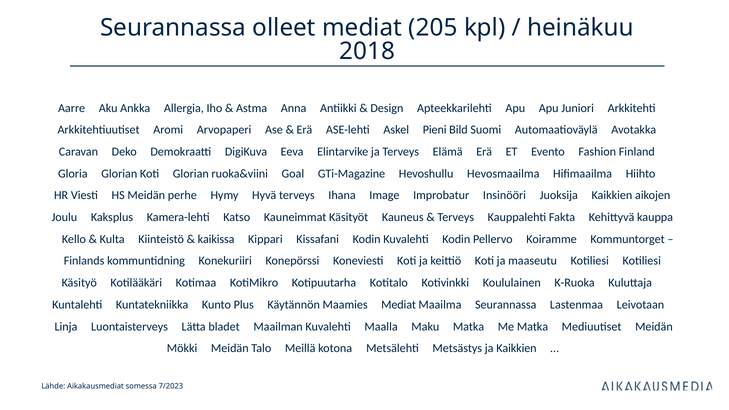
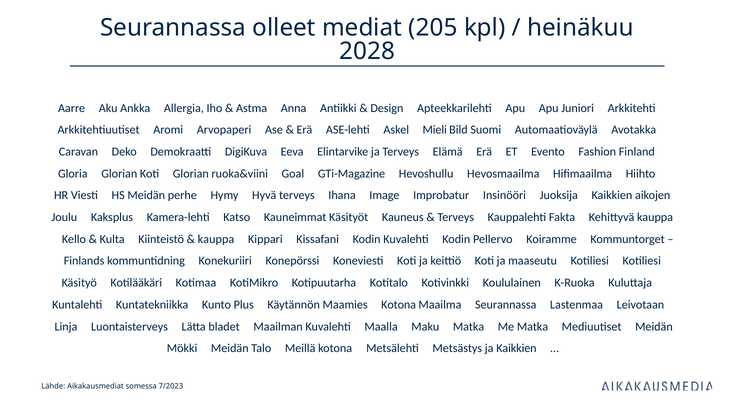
2018: 2018 -> 2028
Pieni: Pieni -> Mieli
kaikissa at (216, 239): kaikissa -> kauppa
Maamies Mediat: Mediat -> Kotona
